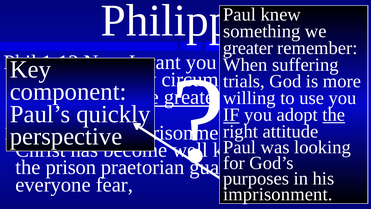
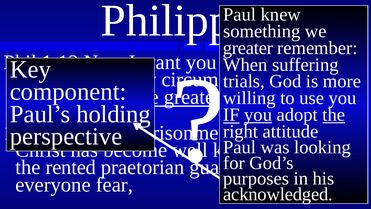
quickly: quickly -> holding
you at (258, 115) underline: none -> present
prison: prison -> rented
imprisonment at (278, 194): imprisonment -> acknowledged
